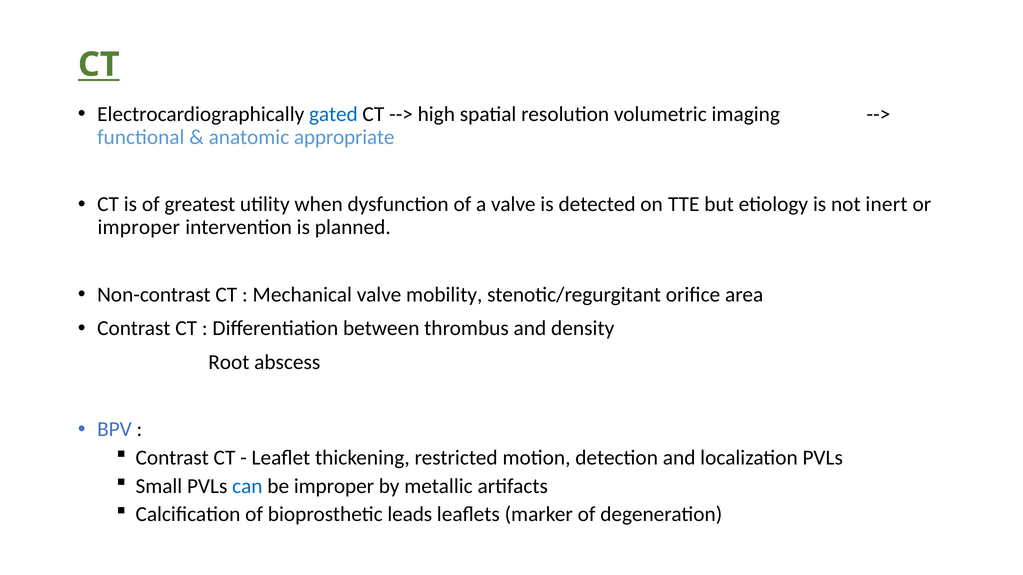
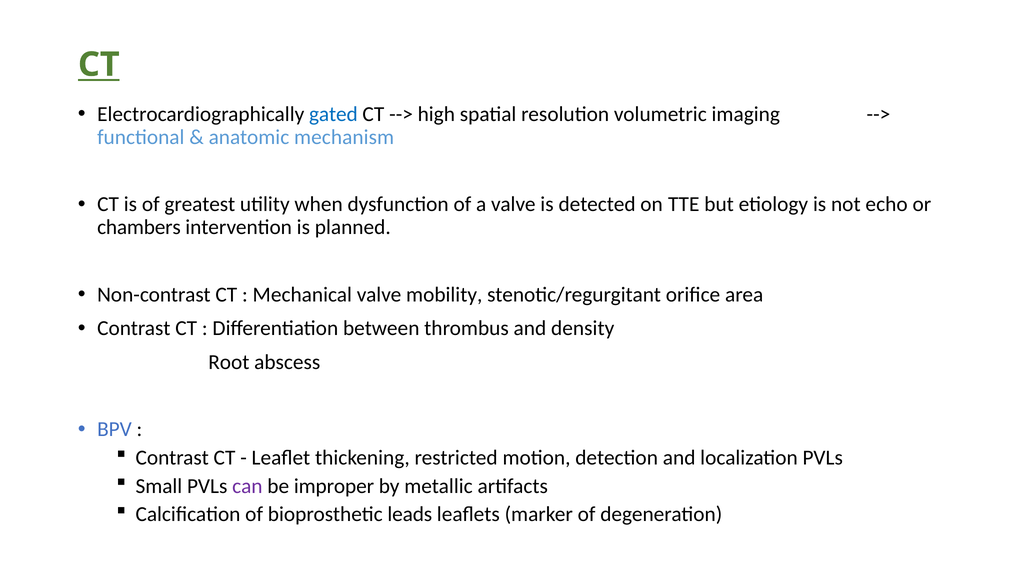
appropriate: appropriate -> mechanism
inert: inert -> echo
improper at (139, 228): improper -> chambers
can colour: blue -> purple
